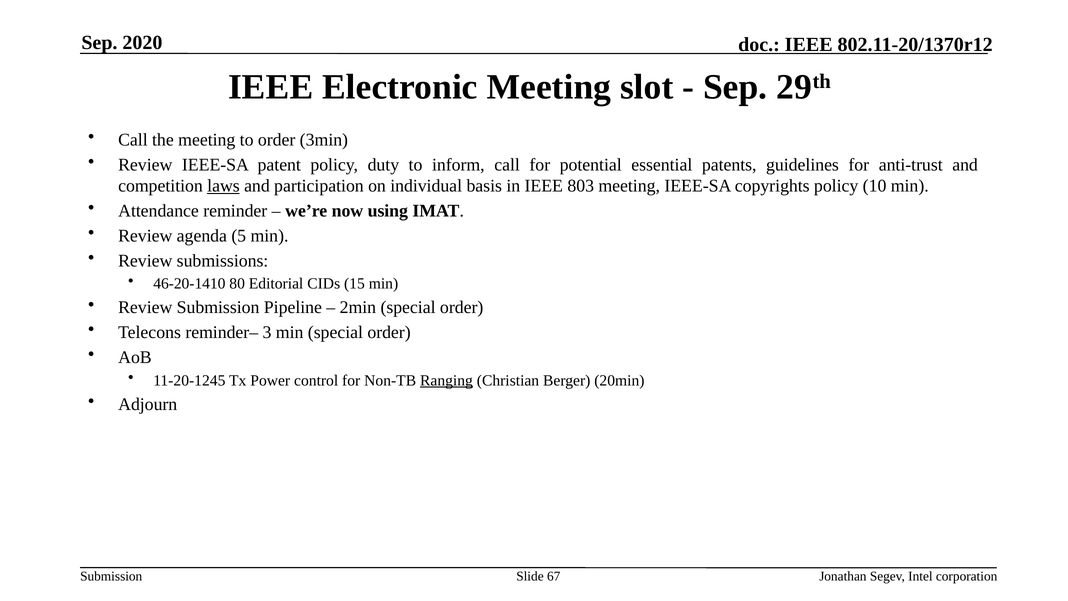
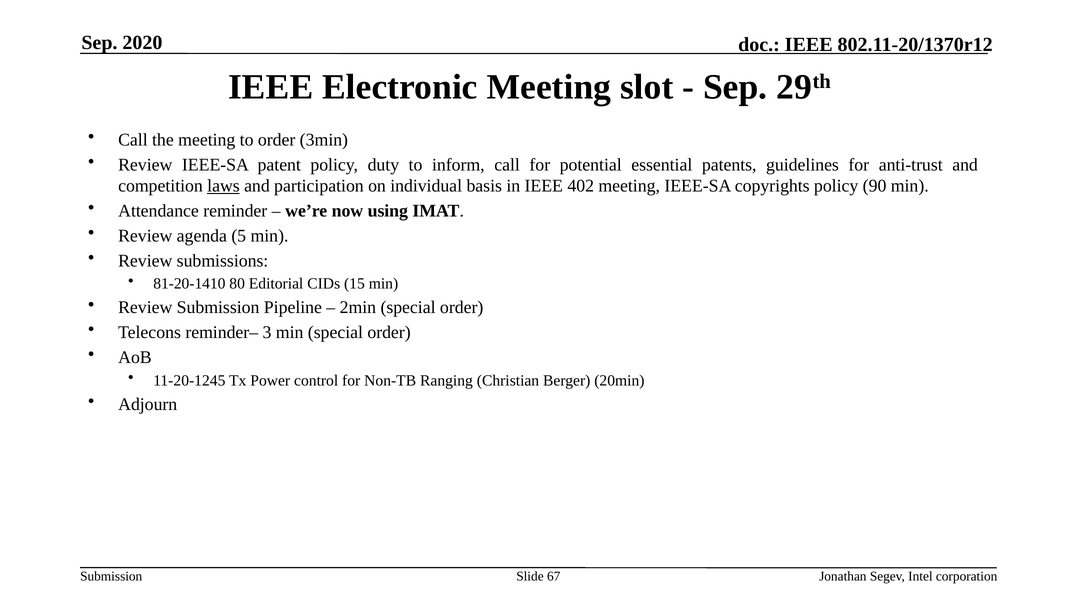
803: 803 -> 402
10: 10 -> 90
46-20-1410: 46-20-1410 -> 81-20-1410
Ranging underline: present -> none
